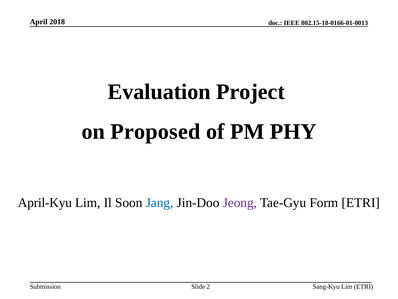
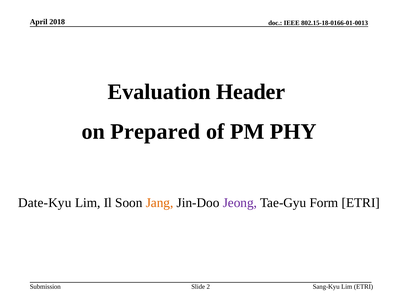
Project: Project -> Header
Proposed: Proposed -> Prepared
April-Kyu: April-Kyu -> Date-Kyu
Jang colour: blue -> orange
